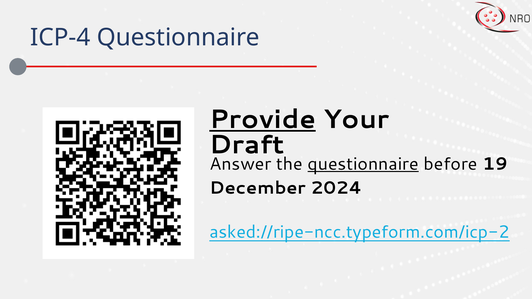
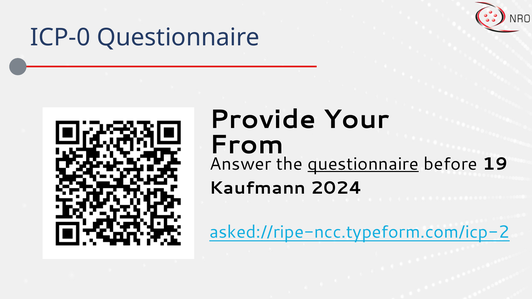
ICP-4: ICP-4 -> ICP-0
Provide underline: present -> none
Draft: Draft -> From
December: December -> Kaufmann
